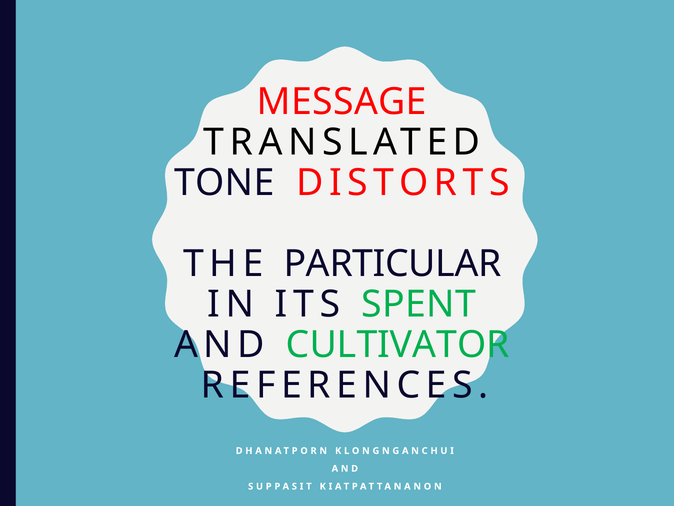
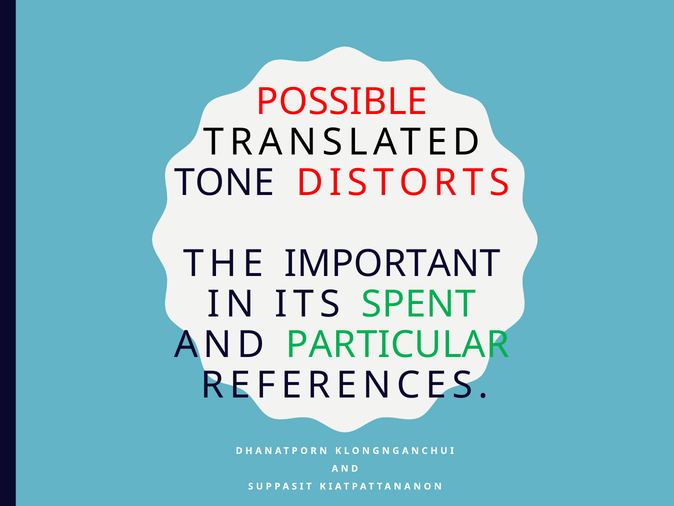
MESSAGE: MESSAGE -> POSSIBLE
PARTICULAR: PARTICULAR -> IMPORTANT
CULTIVATOR: CULTIVATOR -> PARTICULAR
